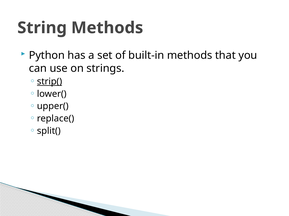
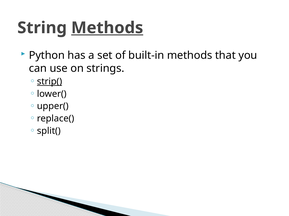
Methods at (107, 28) underline: none -> present
